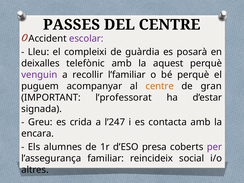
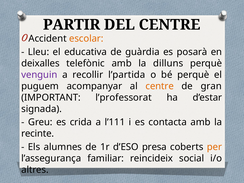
PASSES: PASSES -> PARTIR
escolar colour: purple -> orange
compleixi: compleixi -> educativa
aquest: aquest -> dilluns
l’familiar: l’familiar -> l’partida
l’247: l’247 -> l’111
encara: encara -> recinte
per colour: purple -> orange
